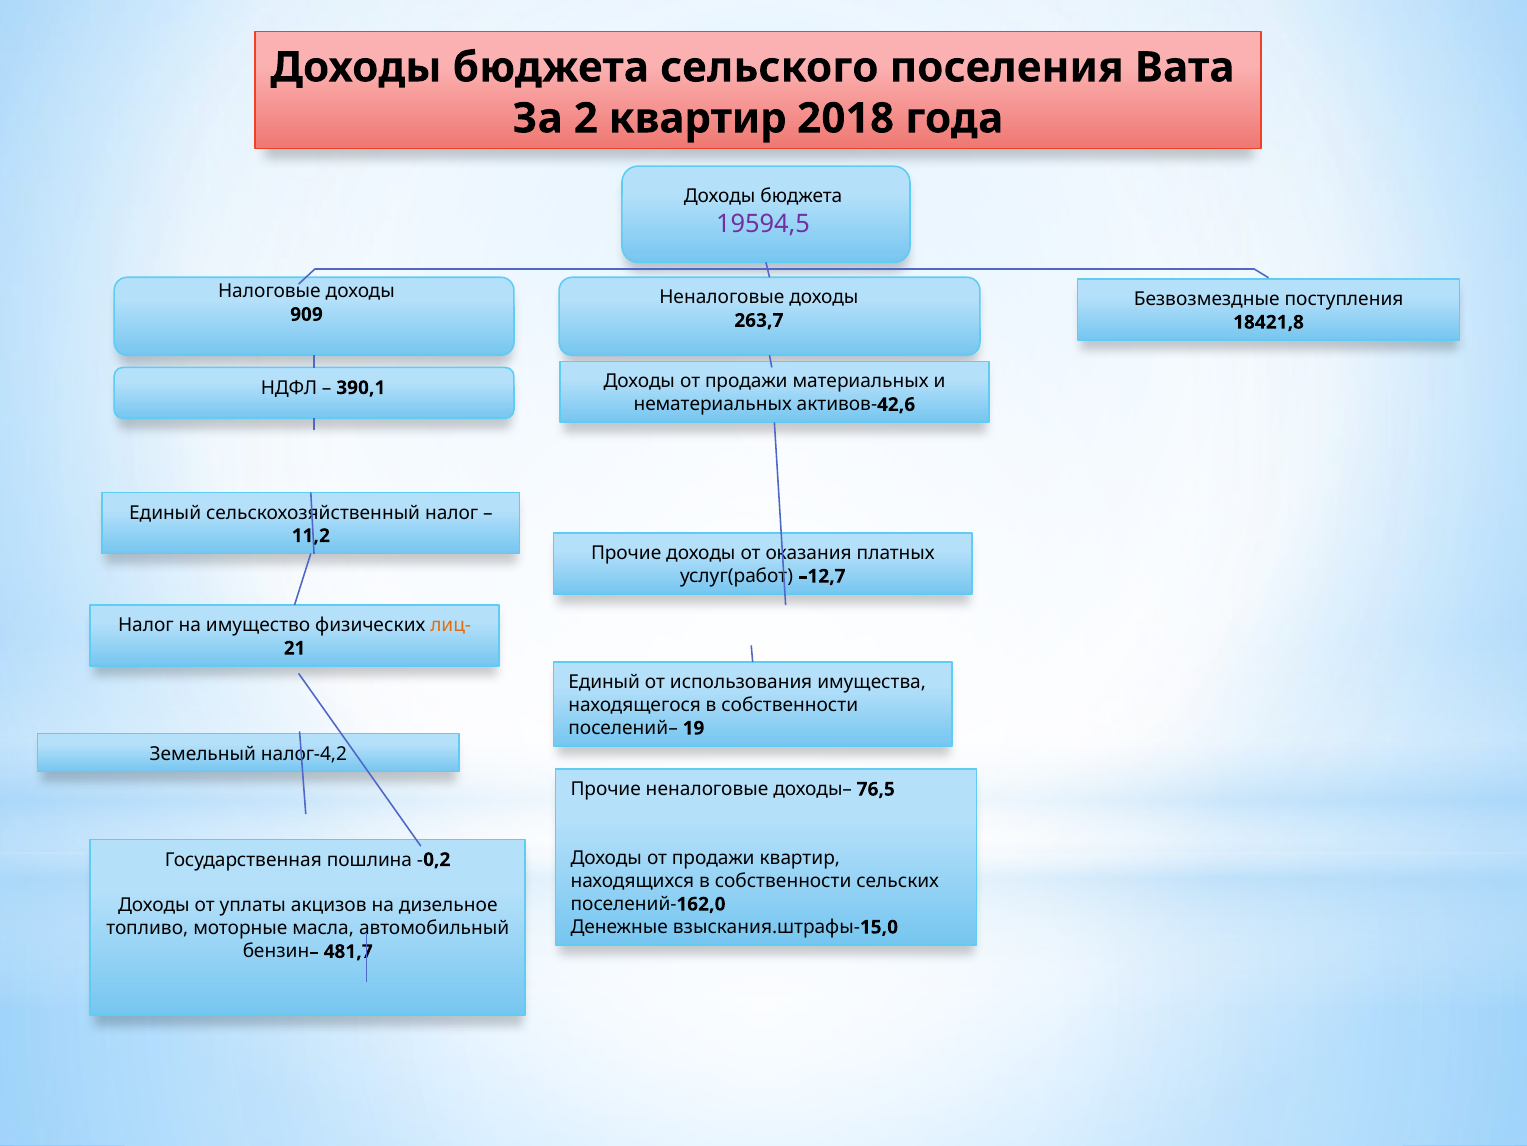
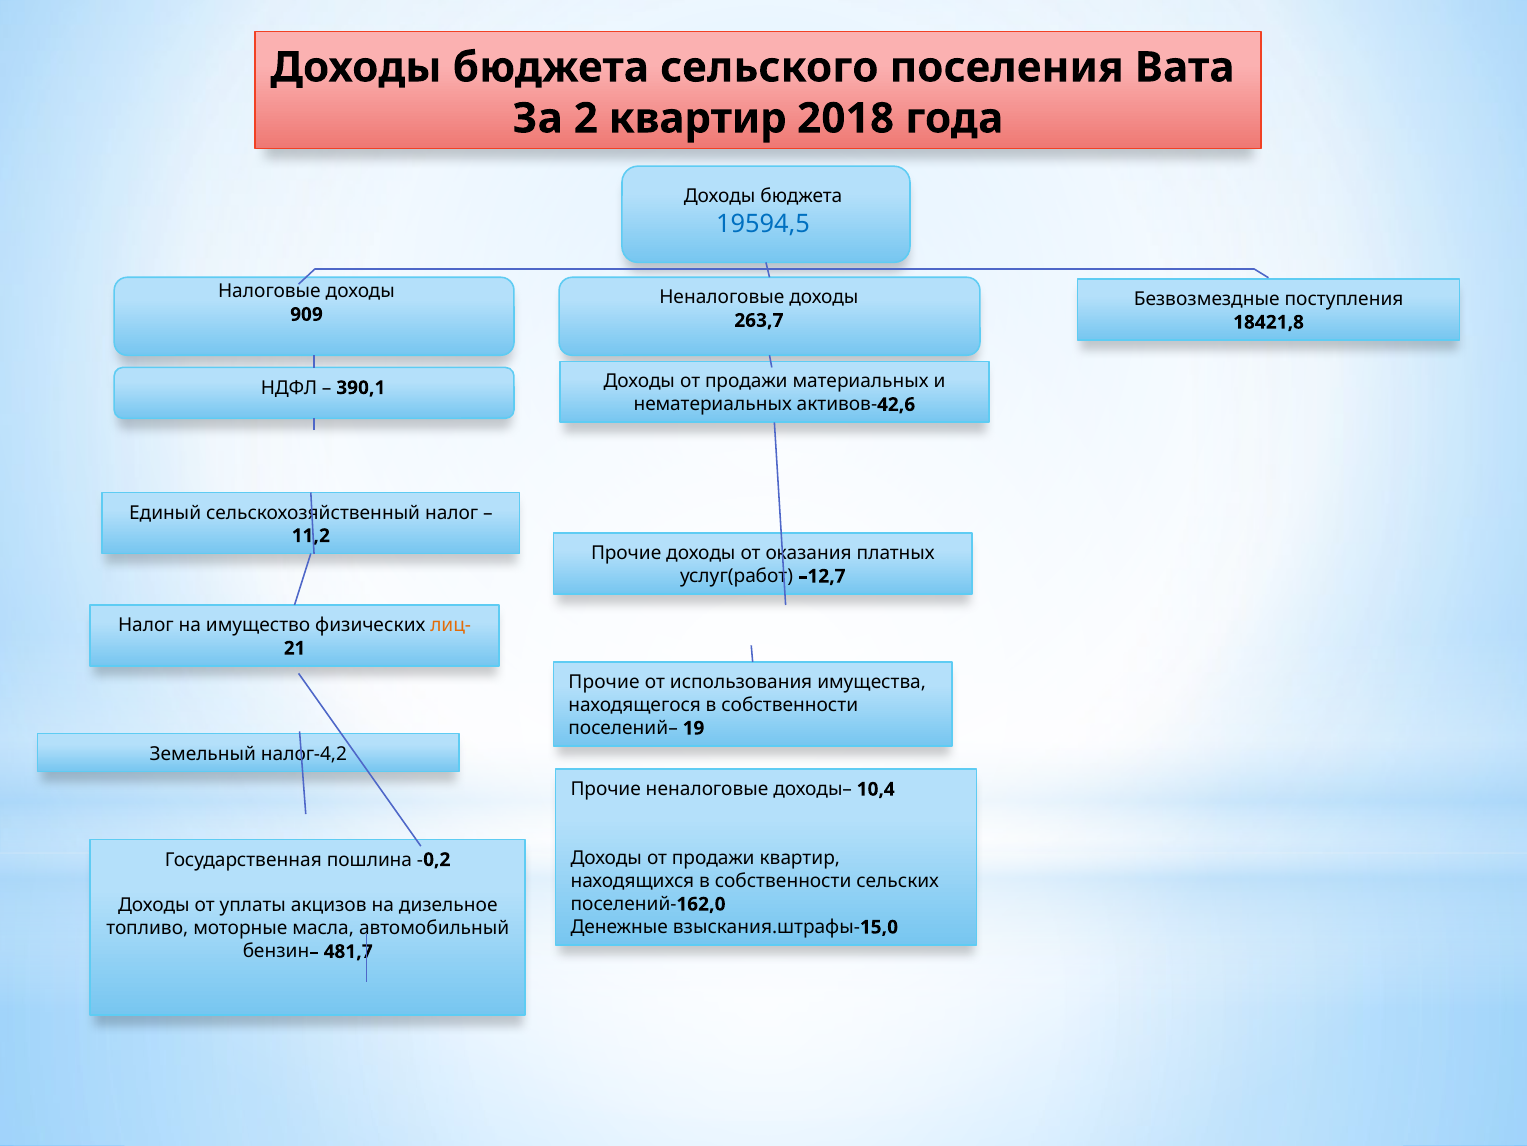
19594,5 colour: purple -> blue
Единый at (604, 682): Единый -> Прочие
76,5: 76,5 -> 10,4
